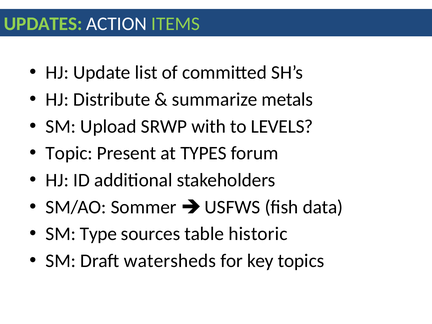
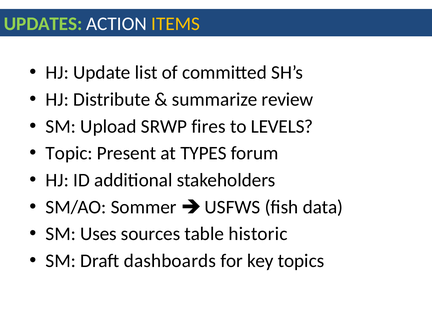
ITEMS colour: light green -> yellow
metals: metals -> review
with: with -> fires
Type: Type -> Uses
watersheds: watersheds -> dashboards
